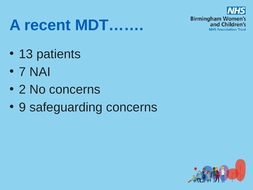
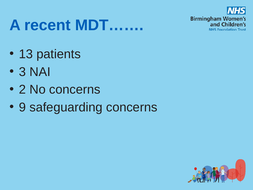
7: 7 -> 3
